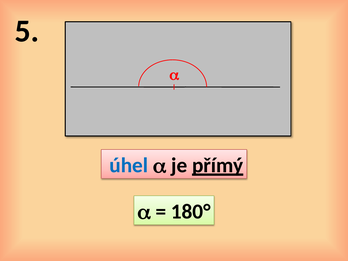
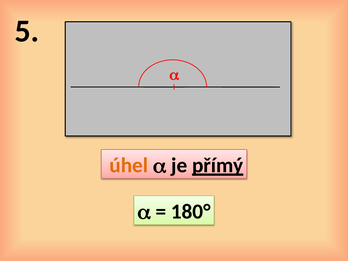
úhel colour: blue -> orange
